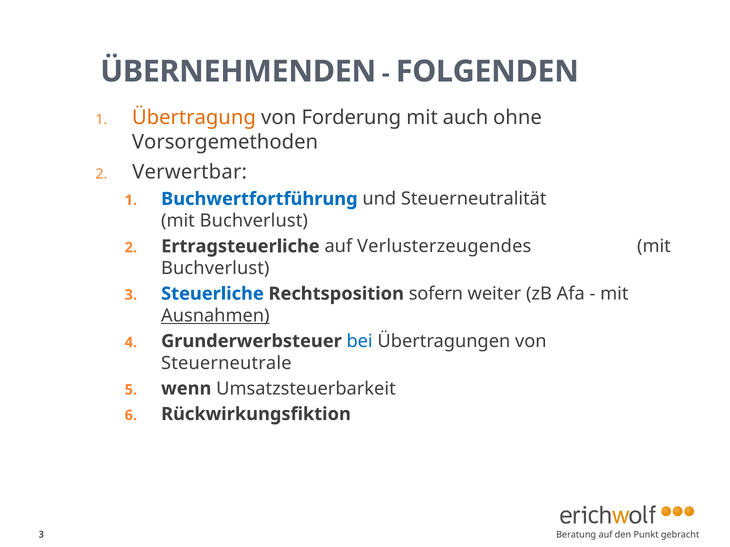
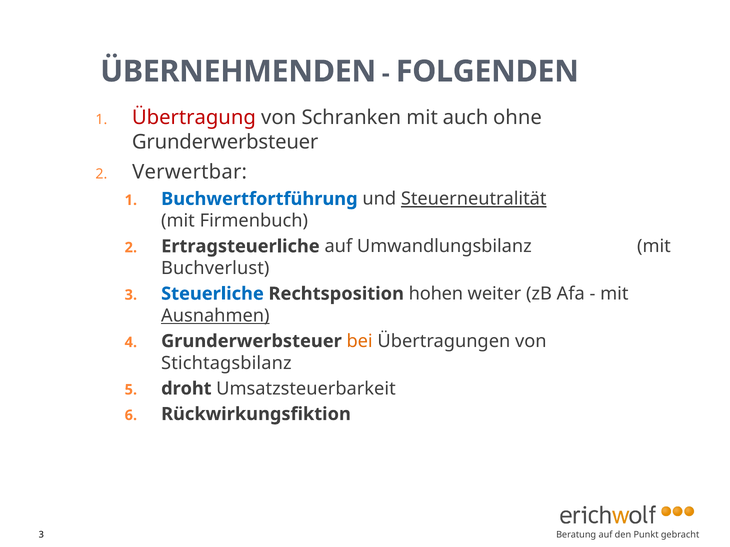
Übertragung colour: orange -> red
Forderung: Forderung -> Schranken
Vorsorgemethoden at (225, 142): Vorsorgemethoden -> Grunderwerbsteuer
Steuerneutralität underline: none -> present
Buchverlust at (254, 221): Buchverlust -> Firmenbuch
Verlusterzeugendes: Verlusterzeugendes -> Umwandlungsbilanz
sofern: sofern -> hohen
bei colour: blue -> orange
Steuerneutrale: Steuerneutrale -> Stichtagsbilanz
wenn: wenn -> droht
